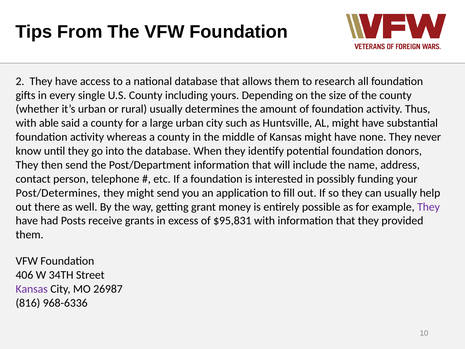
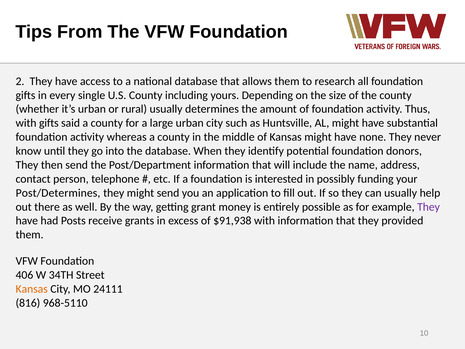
with able: able -> gifts
$95,831: $95,831 -> $91,938
Kansas at (32, 289) colour: purple -> orange
26987: 26987 -> 24111
968-6336: 968-6336 -> 968-5110
